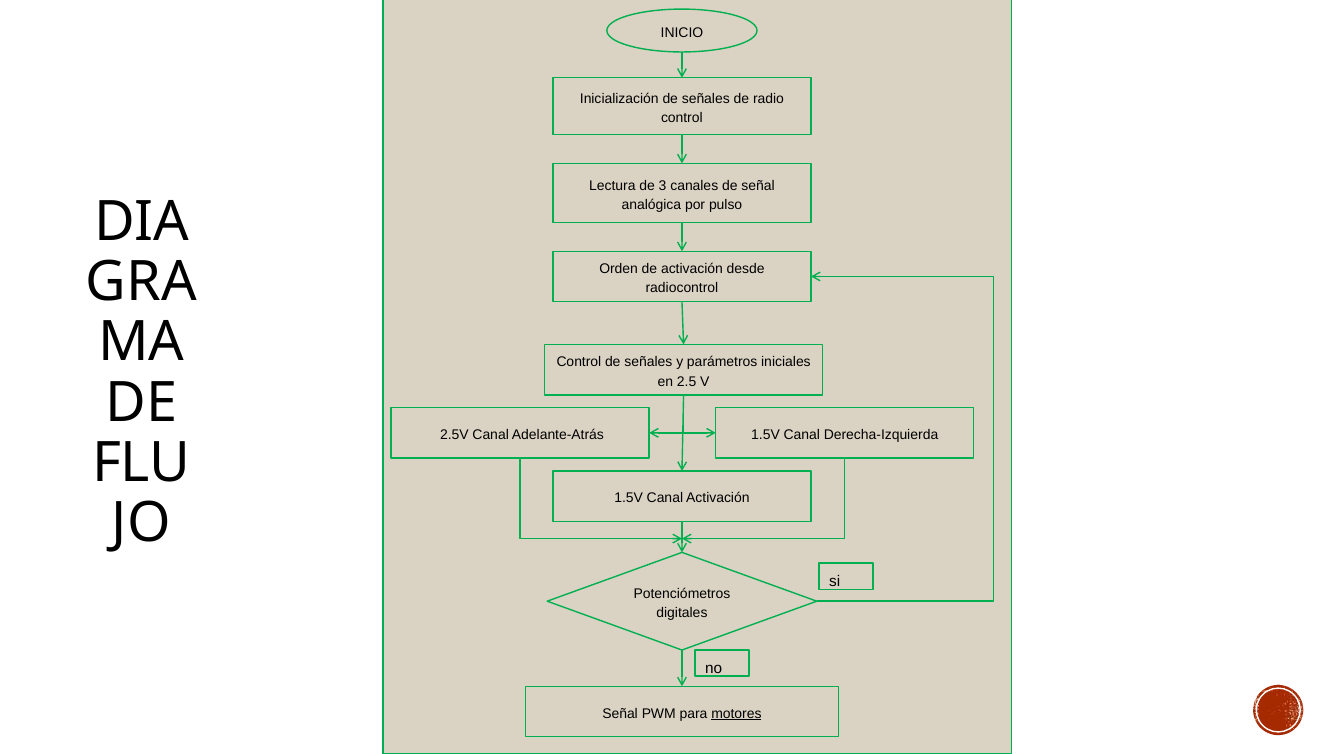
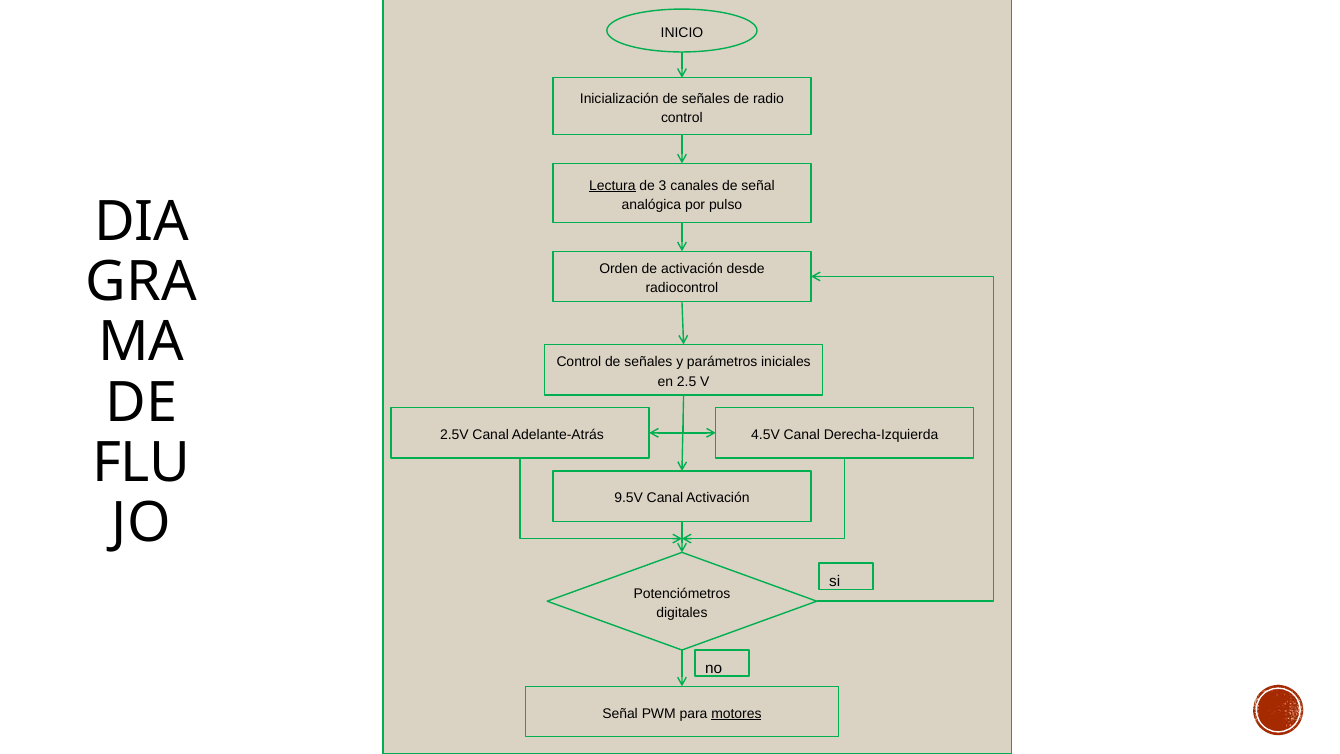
Lectura underline: none -> present
Adelante-Atrás 1.5V: 1.5V -> 4.5V
1.5V at (629, 498): 1.5V -> 9.5V
